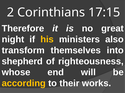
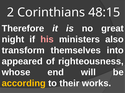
17:15: 17:15 -> 48:15
his colour: yellow -> pink
shepherd: shepherd -> appeared
